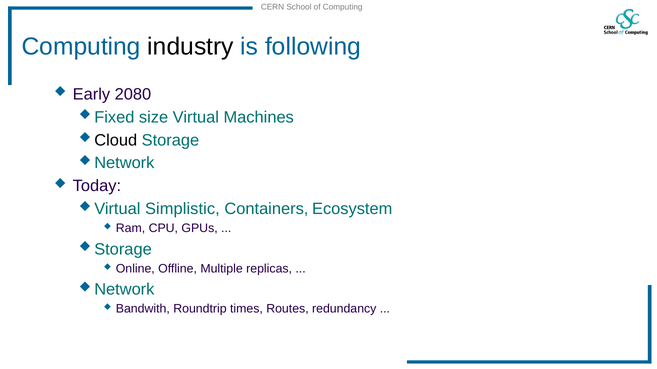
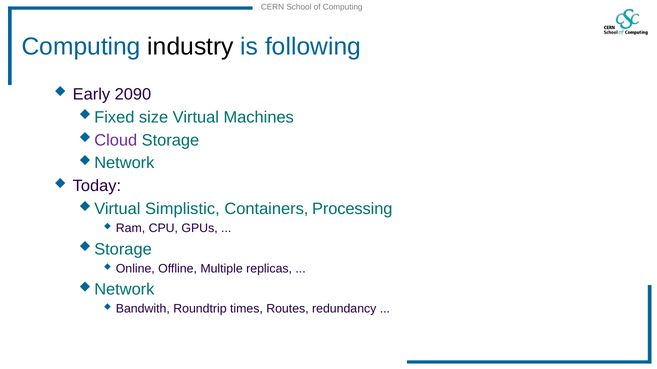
2080: 2080 -> 2090
Cloud colour: black -> purple
Ecosystem: Ecosystem -> Processing
